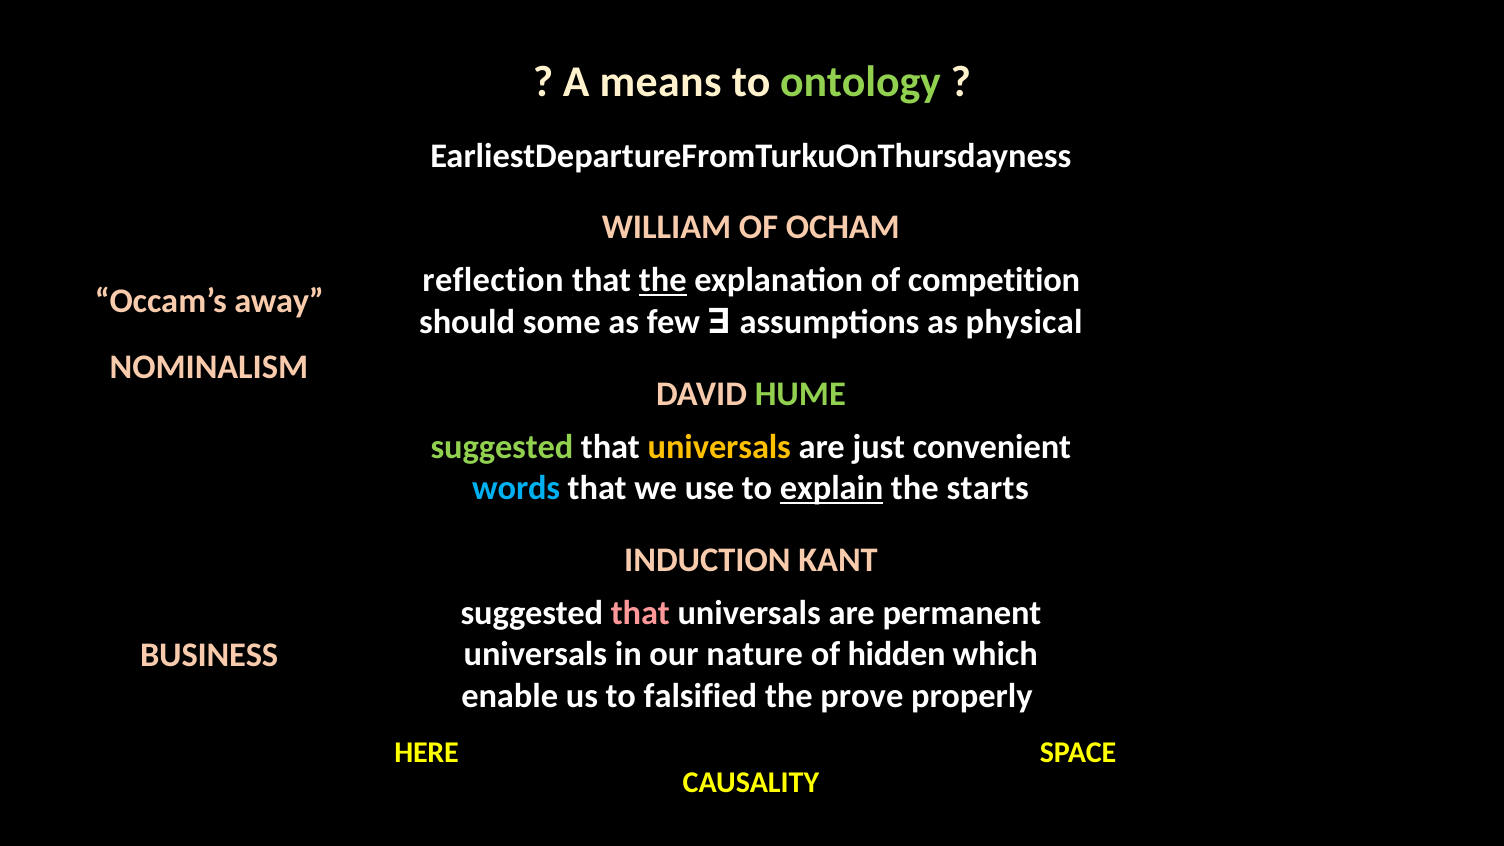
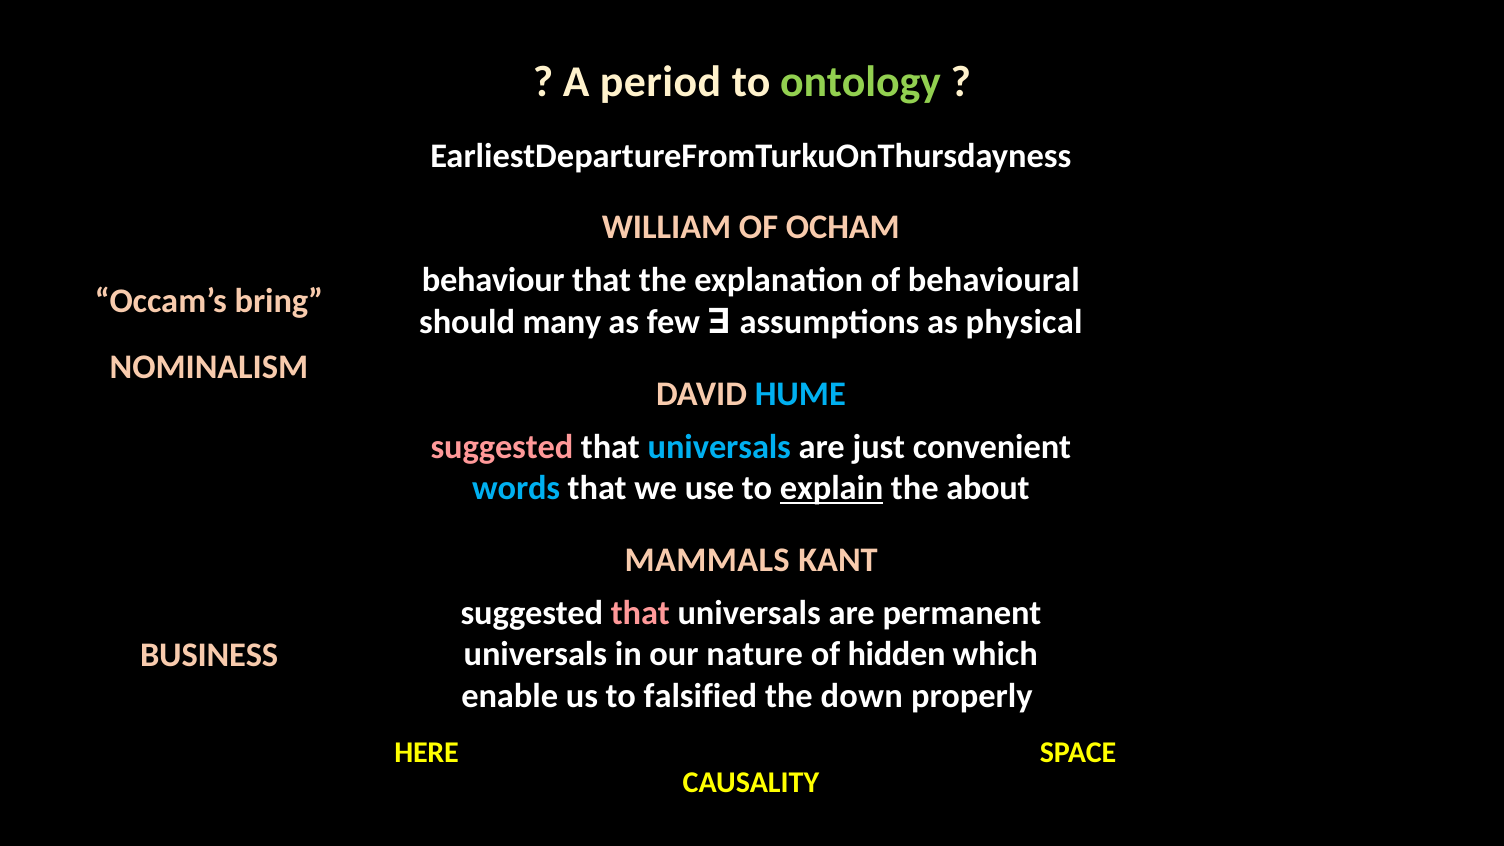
means: means -> period
reflection: reflection -> behaviour
the at (663, 280) underline: present -> none
competition: competition -> behavioural
away: away -> bring
some: some -> many
HUME colour: light green -> light blue
suggested at (502, 447) colour: light green -> pink
universals at (719, 447) colour: yellow -> light blue
starts: starts -> about
INDUCTION: INDUCTION -> MAMMALS
prove: prove -> down
